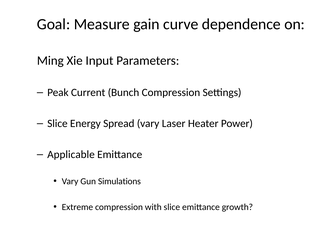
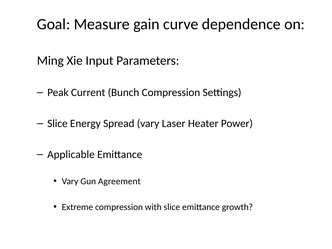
Simulations: Simulations -> Agreement
